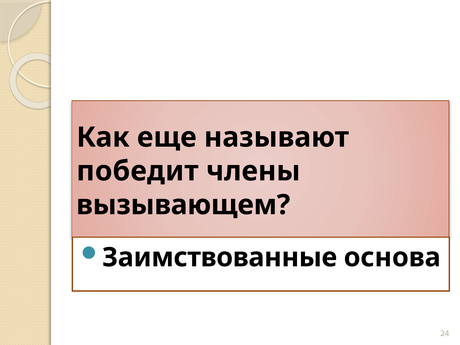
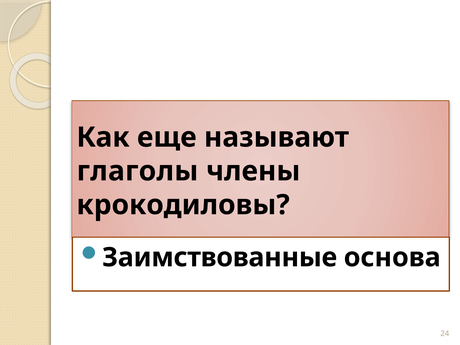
победит: победит -> глаголы
вызывающем: вызывающем -> крокодиловы
